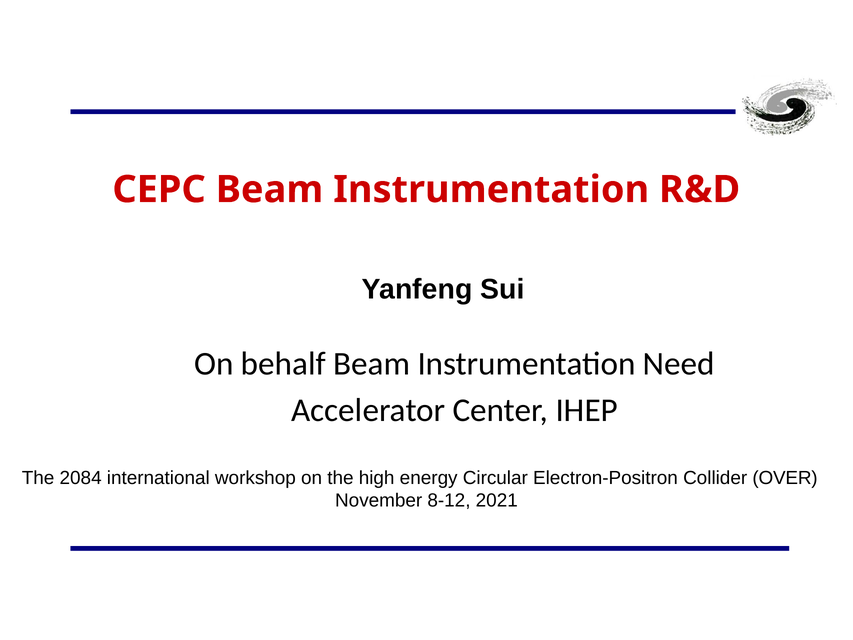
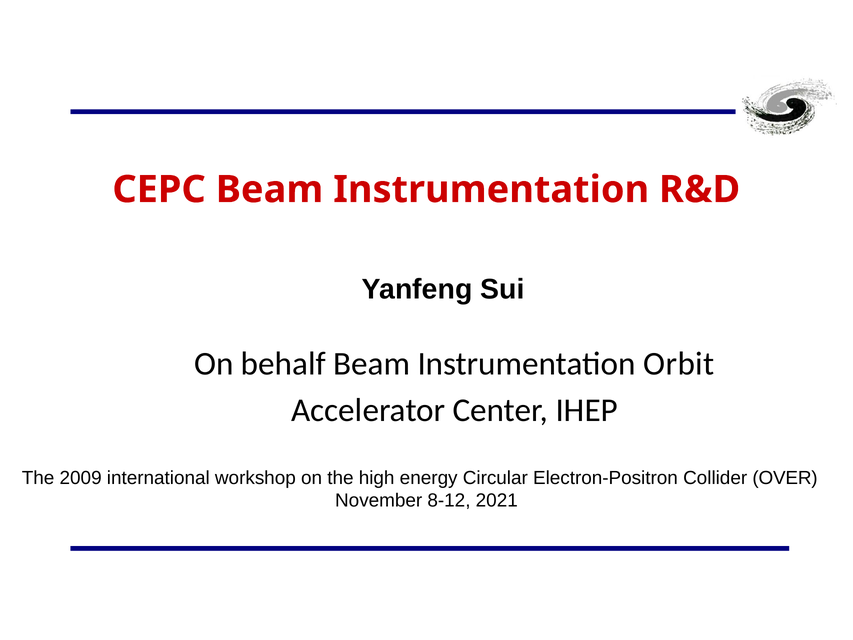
Need: Need -> Orbit
2084: 2084 -> 2009
